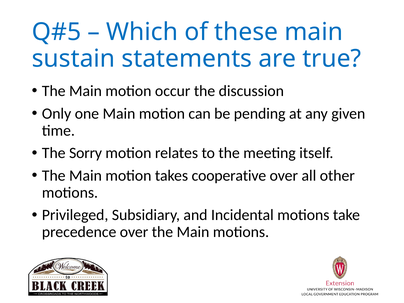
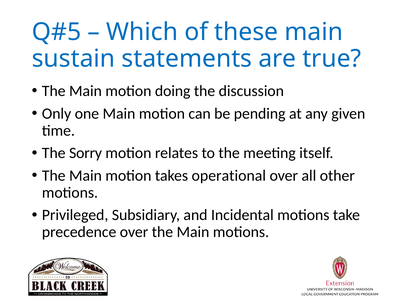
occur: occur -> doing
cooperative: cooperative -> operational
